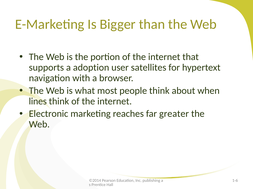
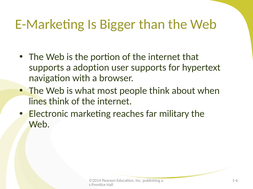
user satellites: satellites -> supports
greater: greater -> military
